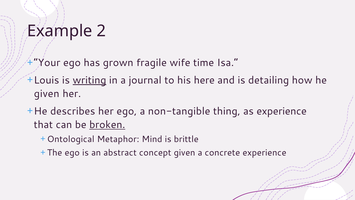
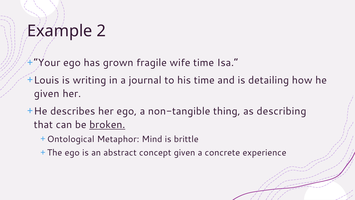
writing underline: present -> none
his here: here -> time
as experience: experience -> describing
